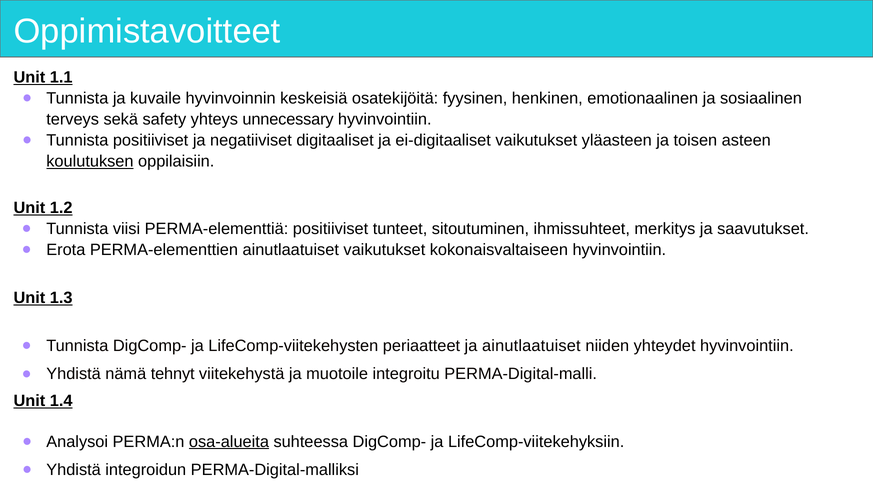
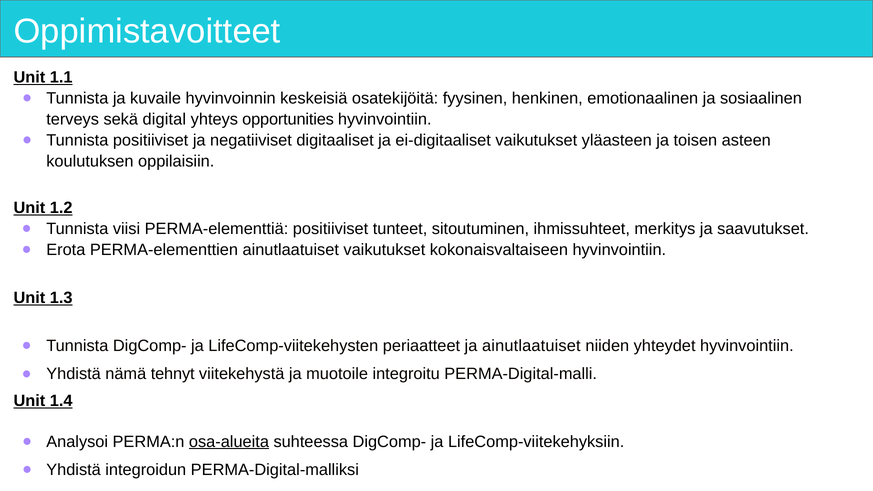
safety: safety -> digital
unnecessary: unnecessary -> opportunities
koulutuksen underline: present -> none
